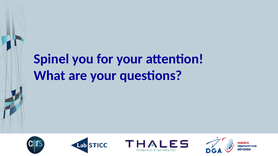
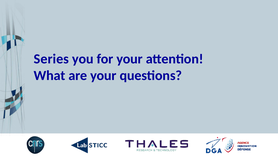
Spinel: Spinel -> Series
